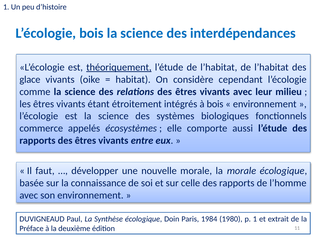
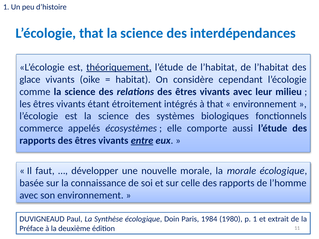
L’écologie bois: bois -> that
à bois: bois -> that
entre underline: none -> present
